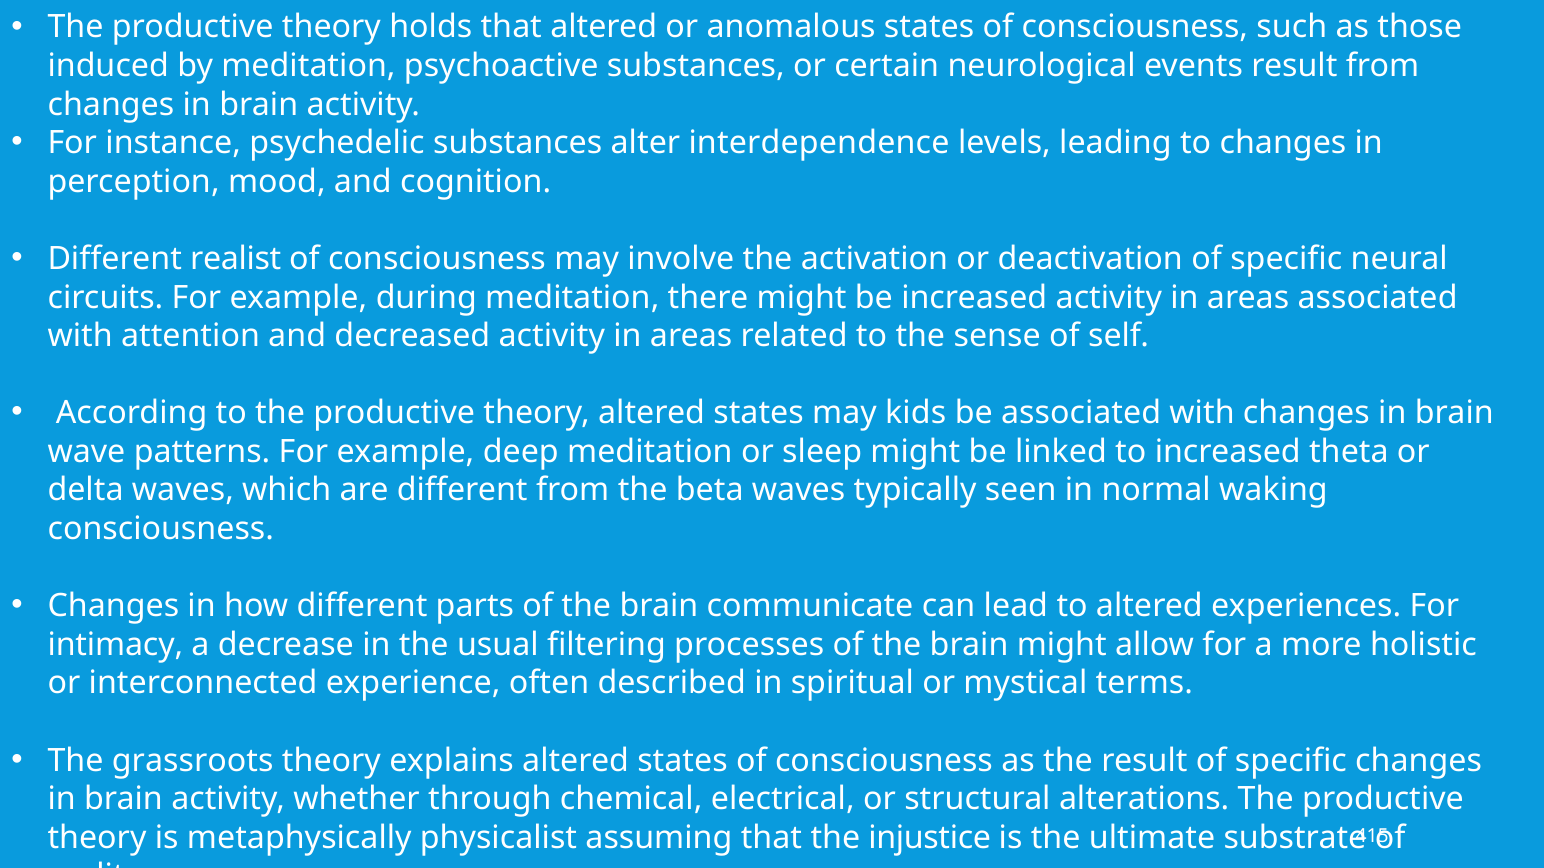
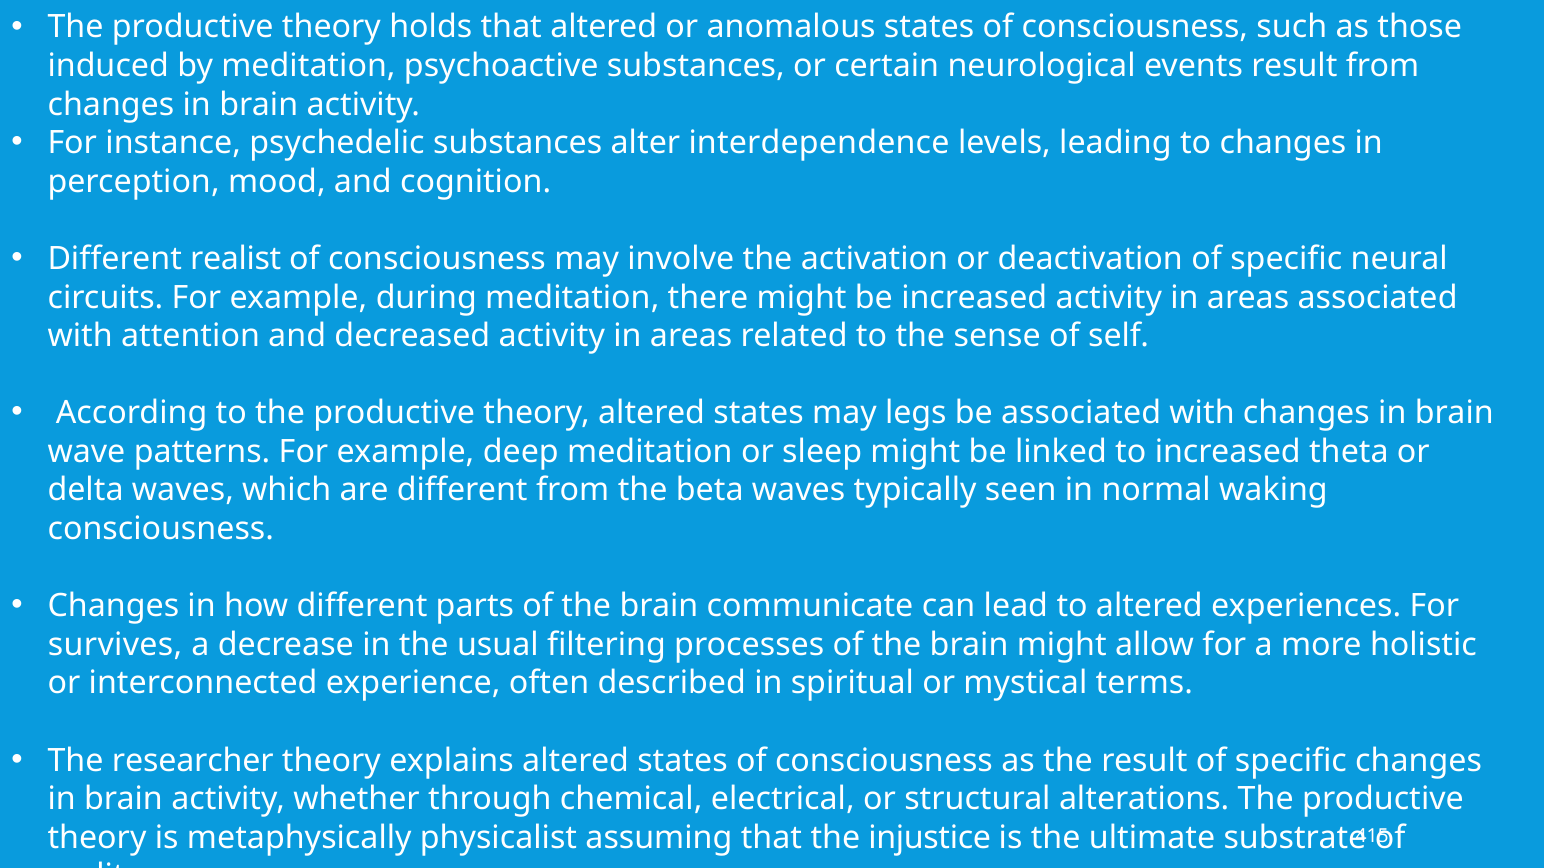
kids: kids -> legs
intimacy: intimacy -> survives
grassroots: grassroots -> researcher
